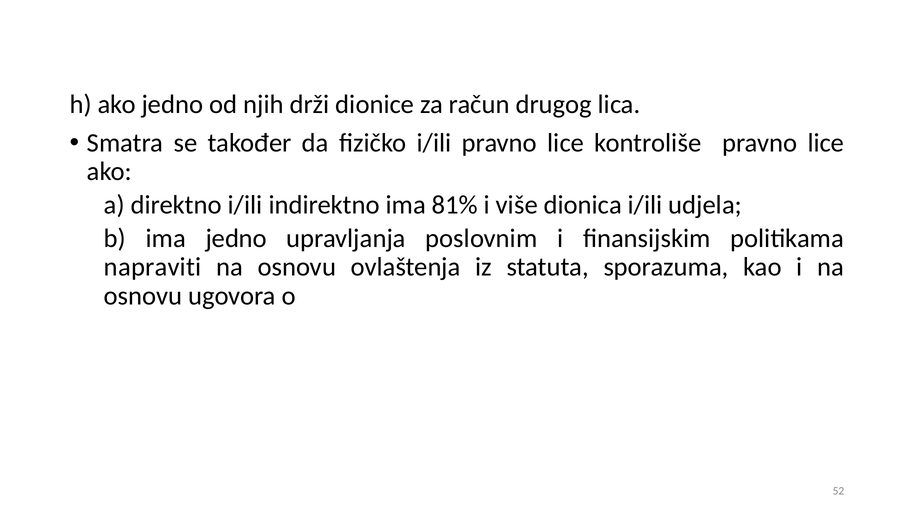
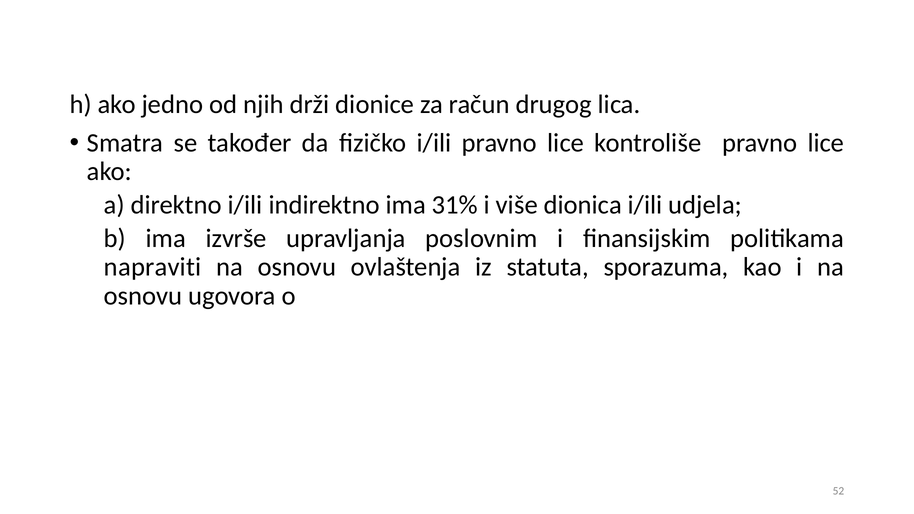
81%: 81% -> 31%
ima jedno: jedno -> izvrše
